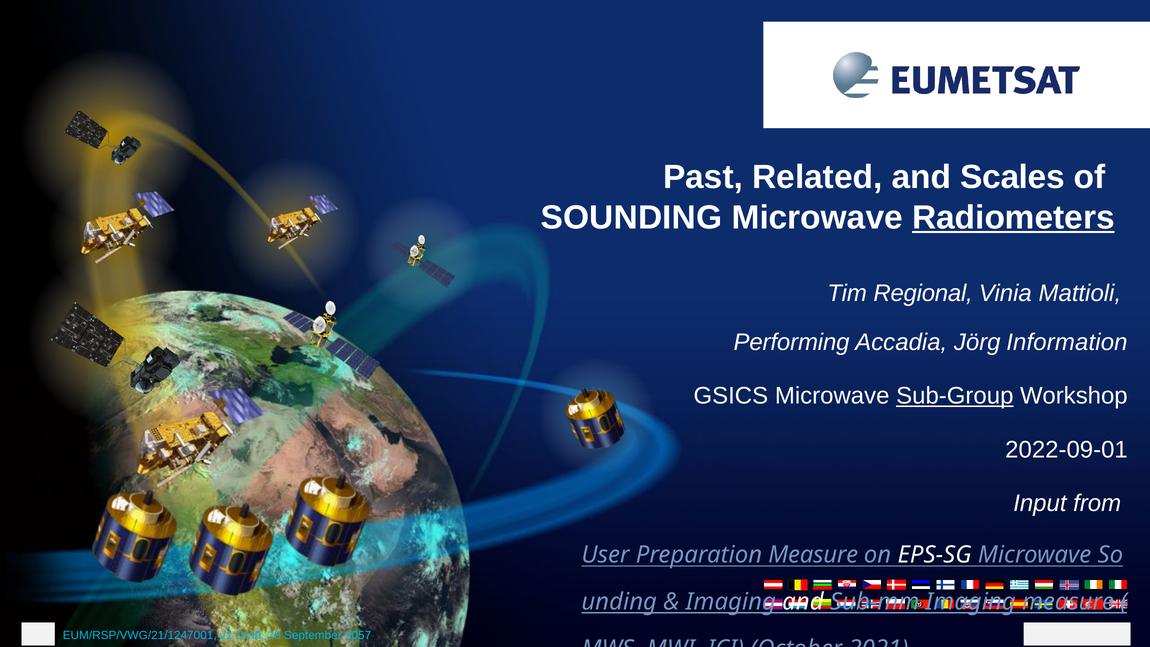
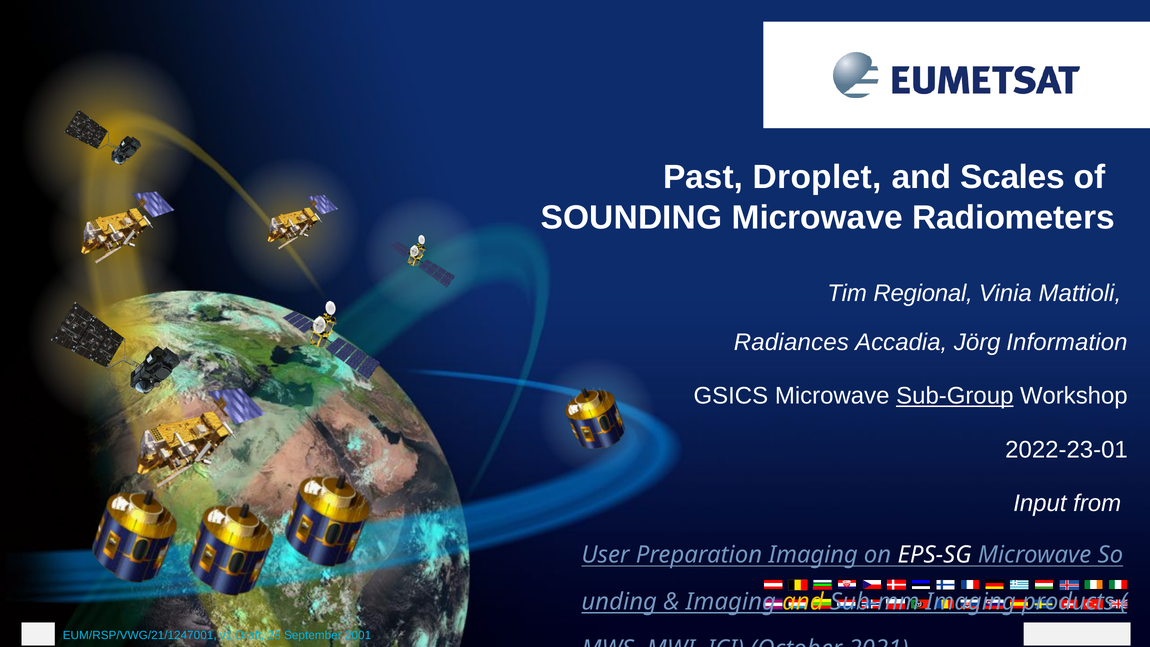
Related: Related -> Droplet
Radiometers underline: present -> none
Performing: Performing -> Radiances
2022-09-01: 2022-09-01 -> 2022-23-01
Preparation Measure: Measure -> Imaging
and at (803, 602) colour: white -> yellow
Imaging measure: measure -> products
2057: 2057 -> 2001
